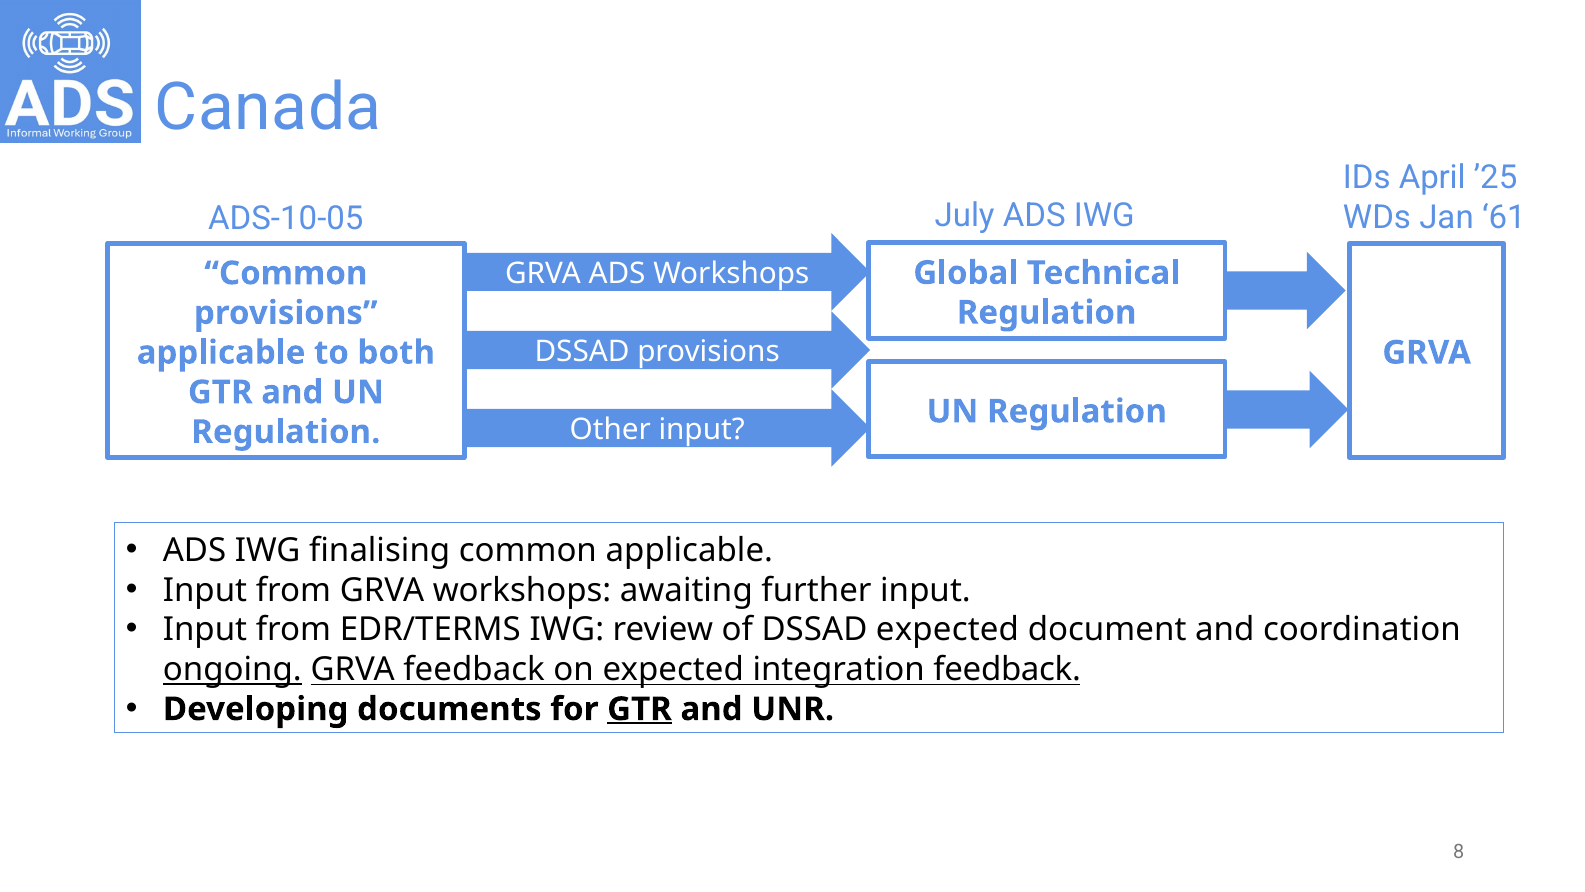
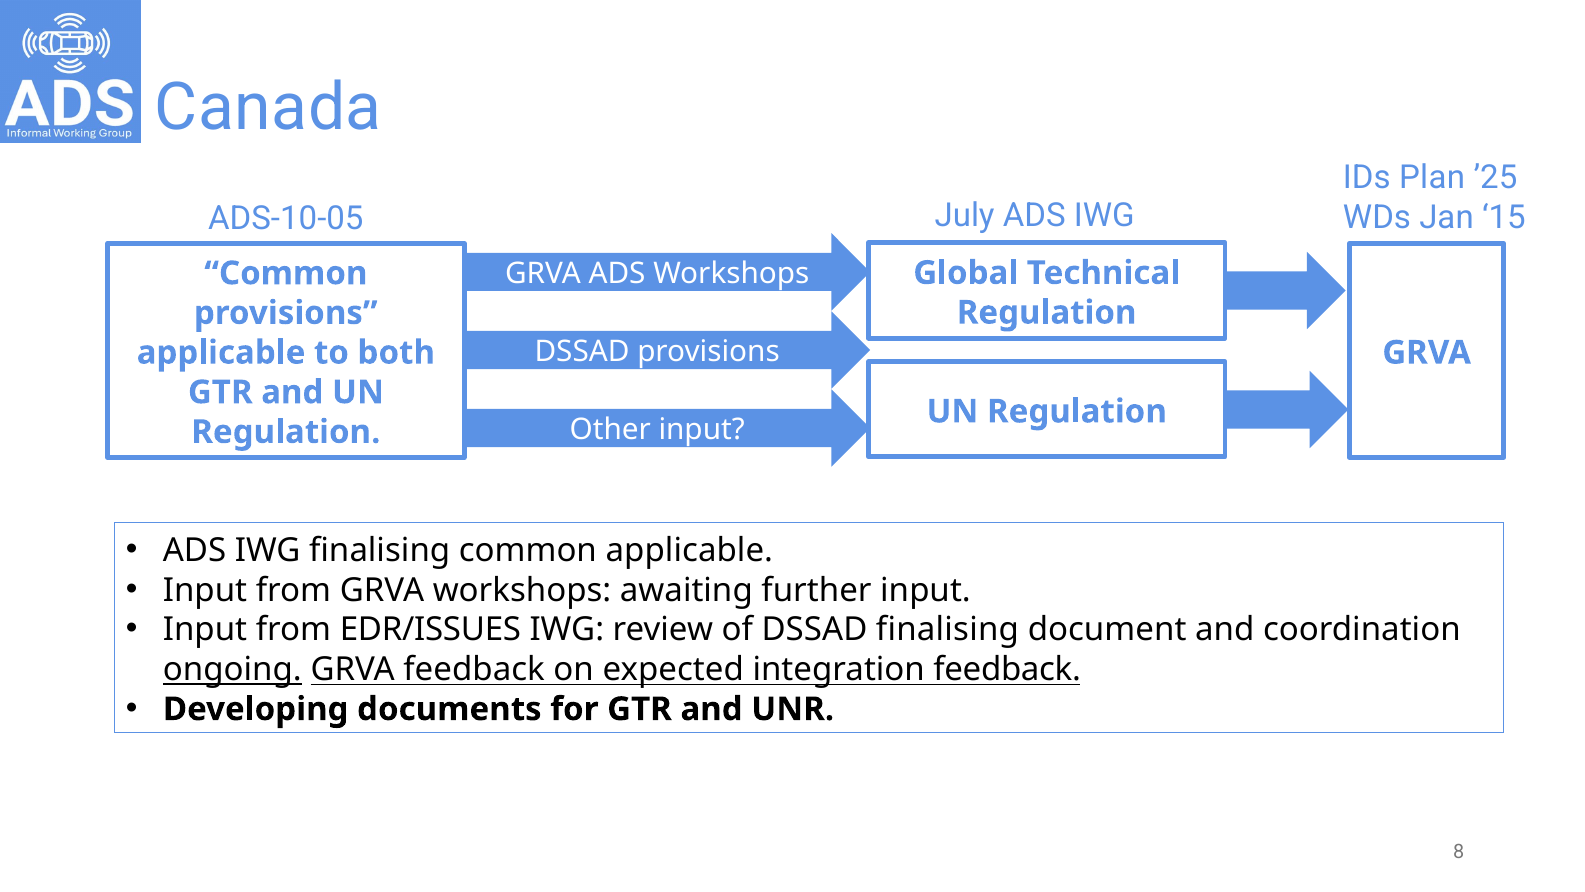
April: April -> Plan
61: 61 -> 15
EDR/TERMS: EDR/TERMS -> EDR/ISSUES
DSSAD expected: expected -> finalising
GTR at (639, 709) underline: present -> none
